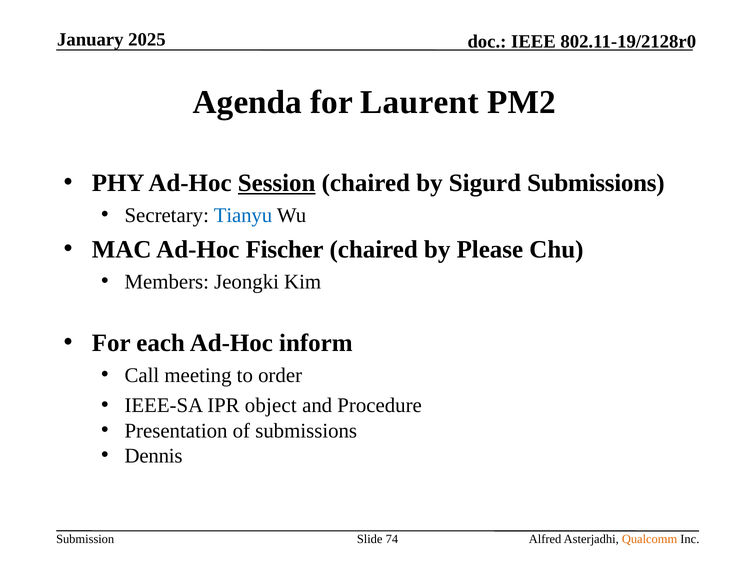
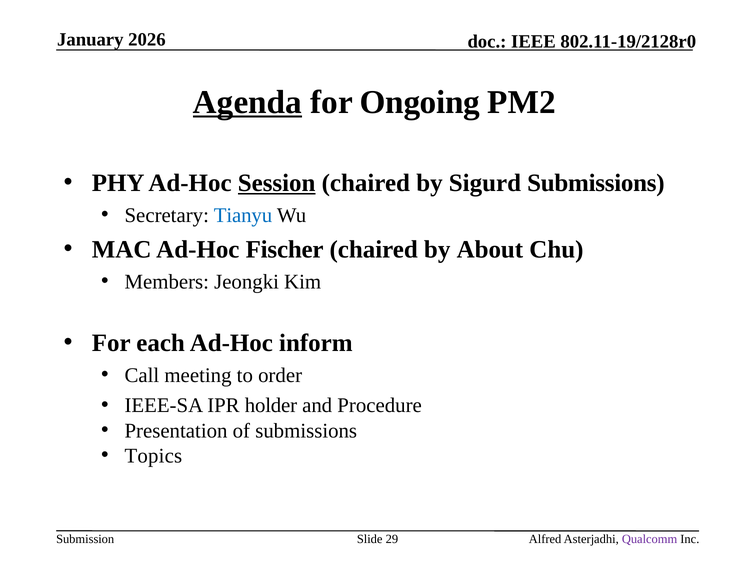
2025: 2025 -> 2026
Agenda underline: none -> present
Laurent: Laurent -> Ongoing
Please: Please -> About
object: object -> holder
Dennis: Dennis -> Topics
74: 74 -> 29
Qualcomm colour: orange -> purple
